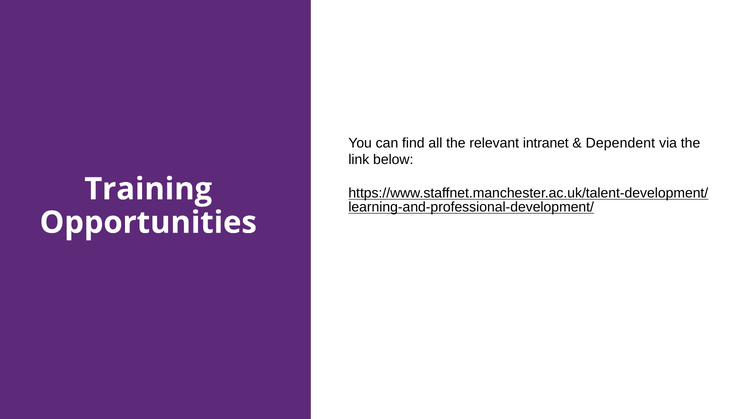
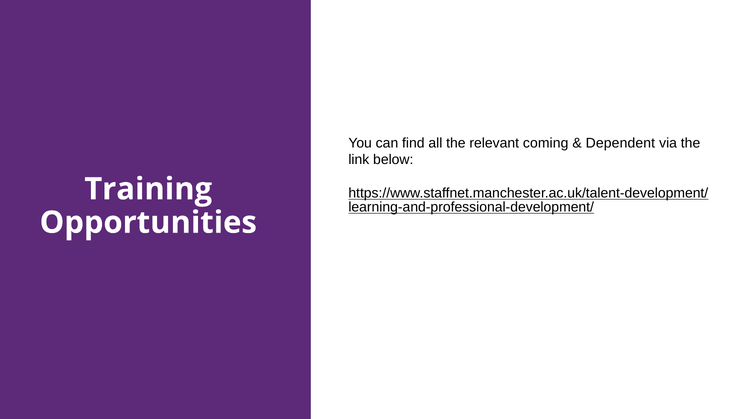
intranet: intranet -> coming
